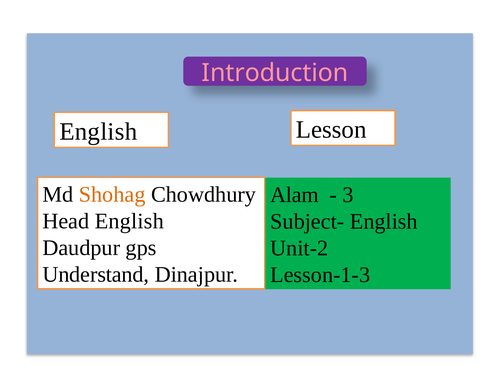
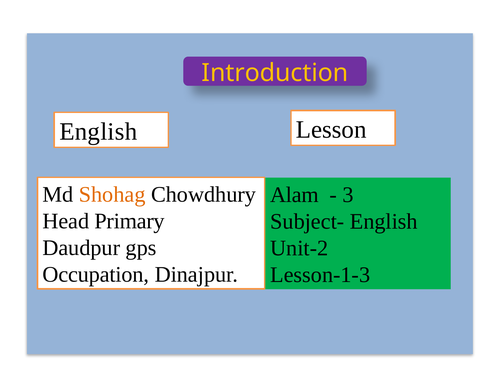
Introduction colour: pink -> yellow
Head English: English -> Primary
Understand: Understand -> Occupation
